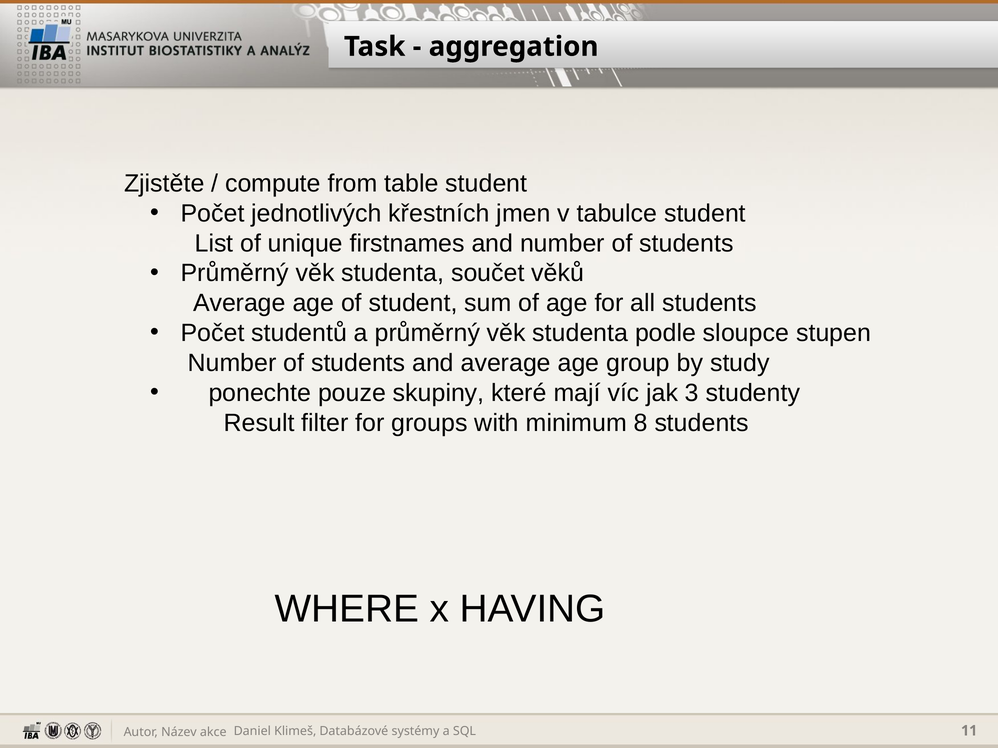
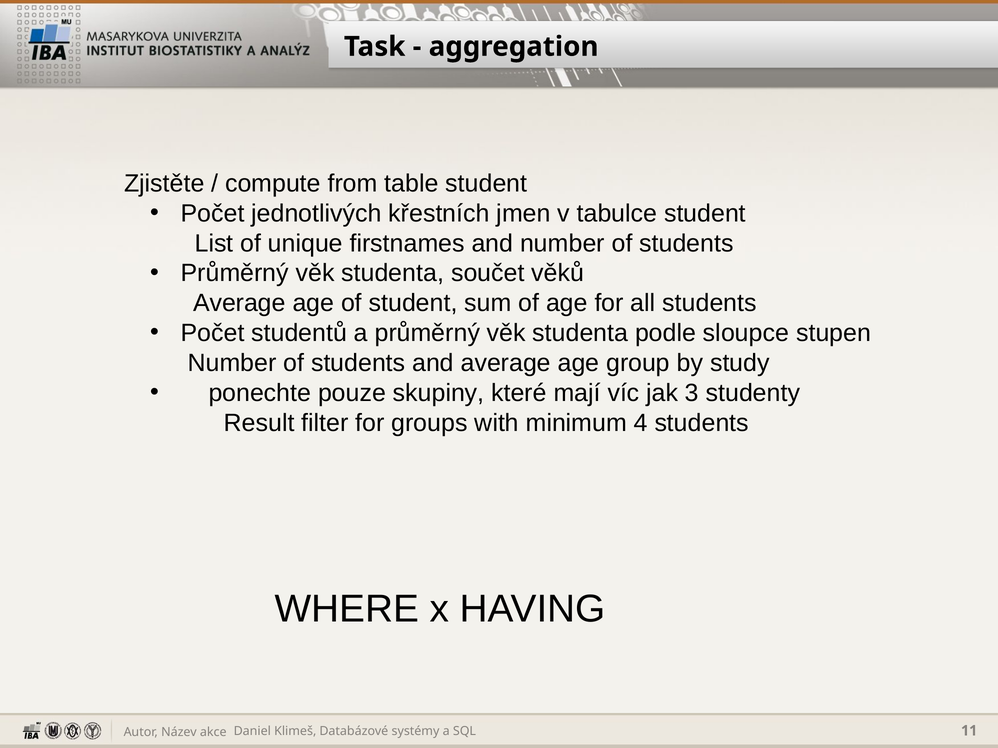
8: 8 -> 4
